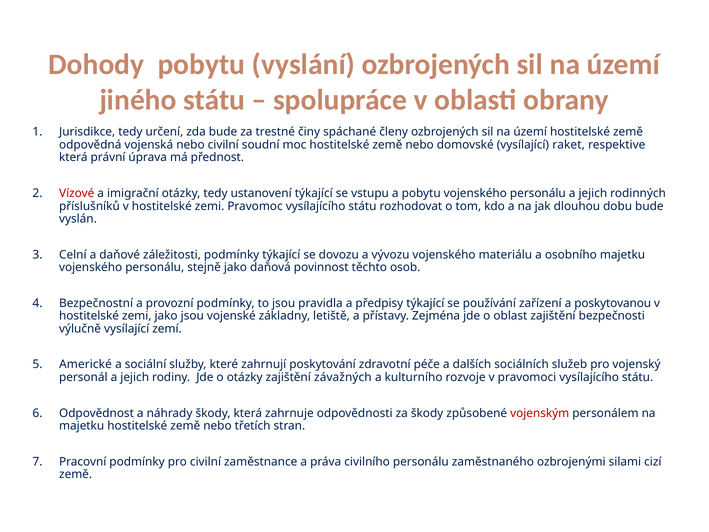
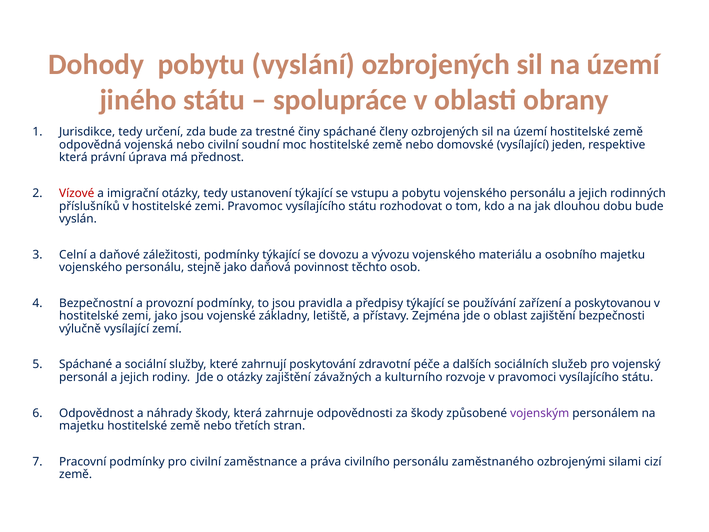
raket: raket -> jeden
Americké at (86, 364): Americké -> Spáchané
vojenským colour: red -> purple
